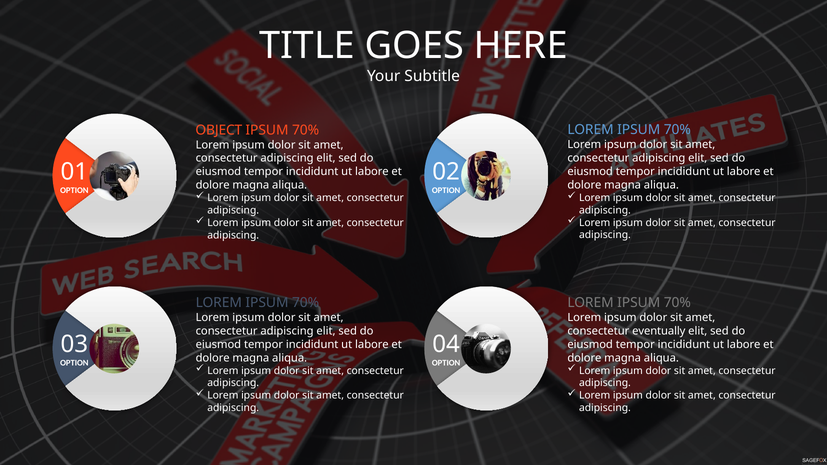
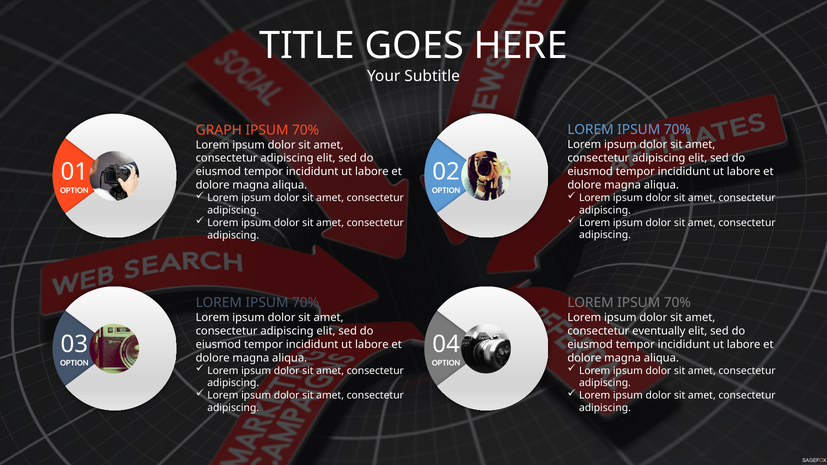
OBJECT: OBJECT -> GRAPH
